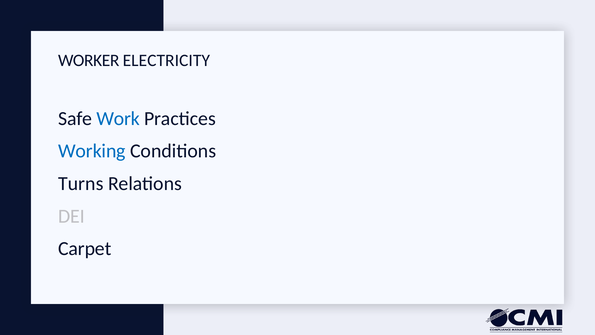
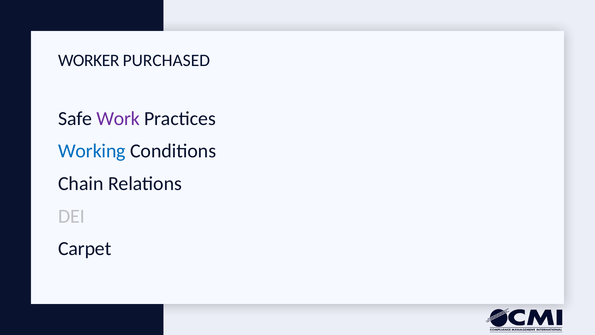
ELECTRICITY: ELECTRICITY -> PURCHASED
Work colour: blue -> purple
Turns: Turns -> Chain
